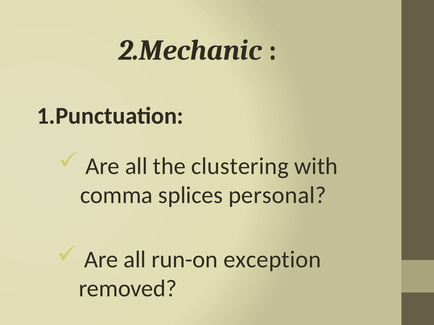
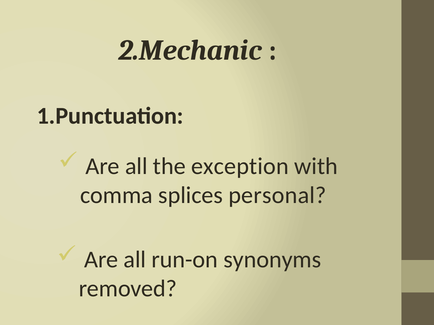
clustering: clustering -> exception
exception: exception -> synonyms
